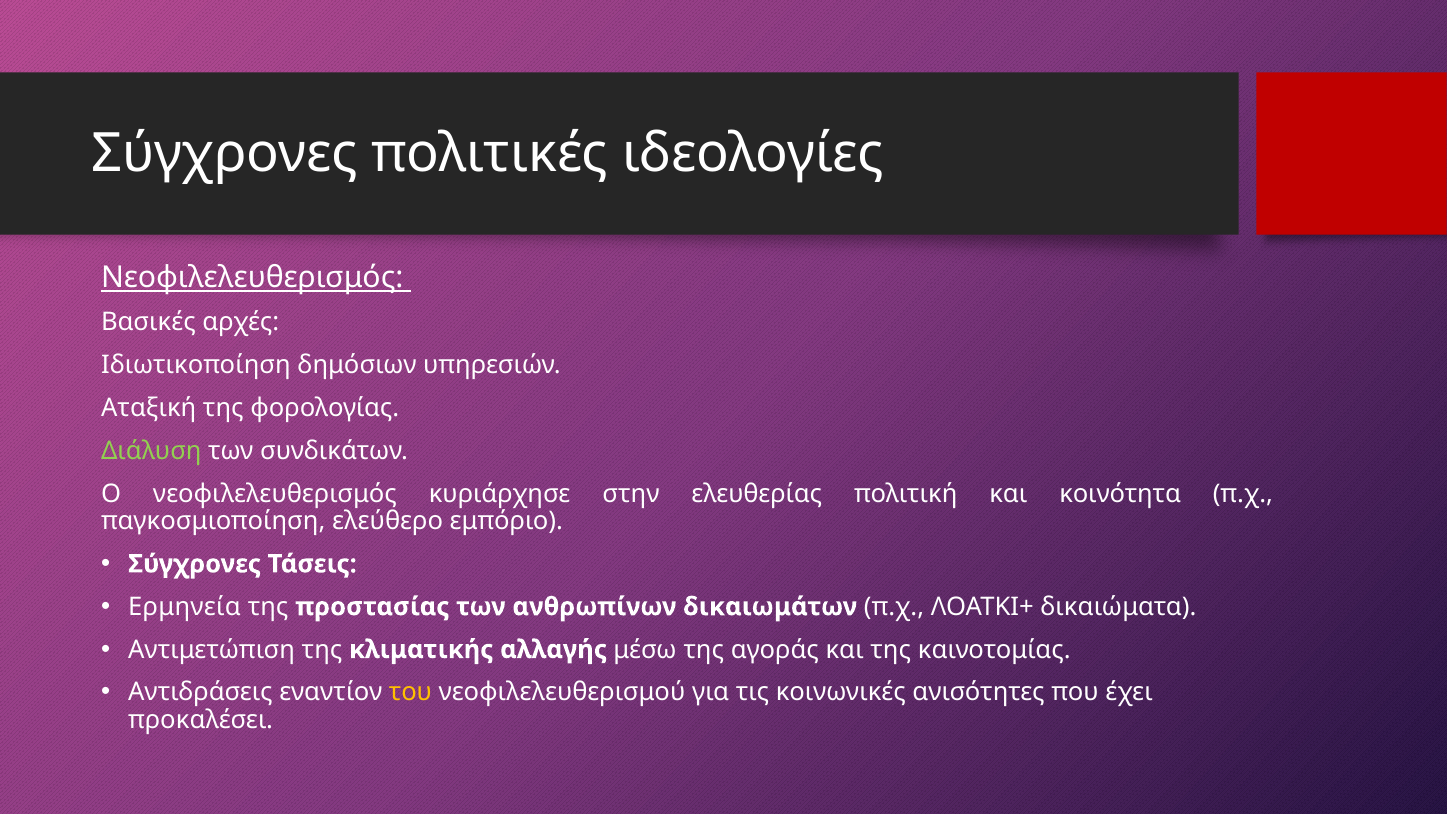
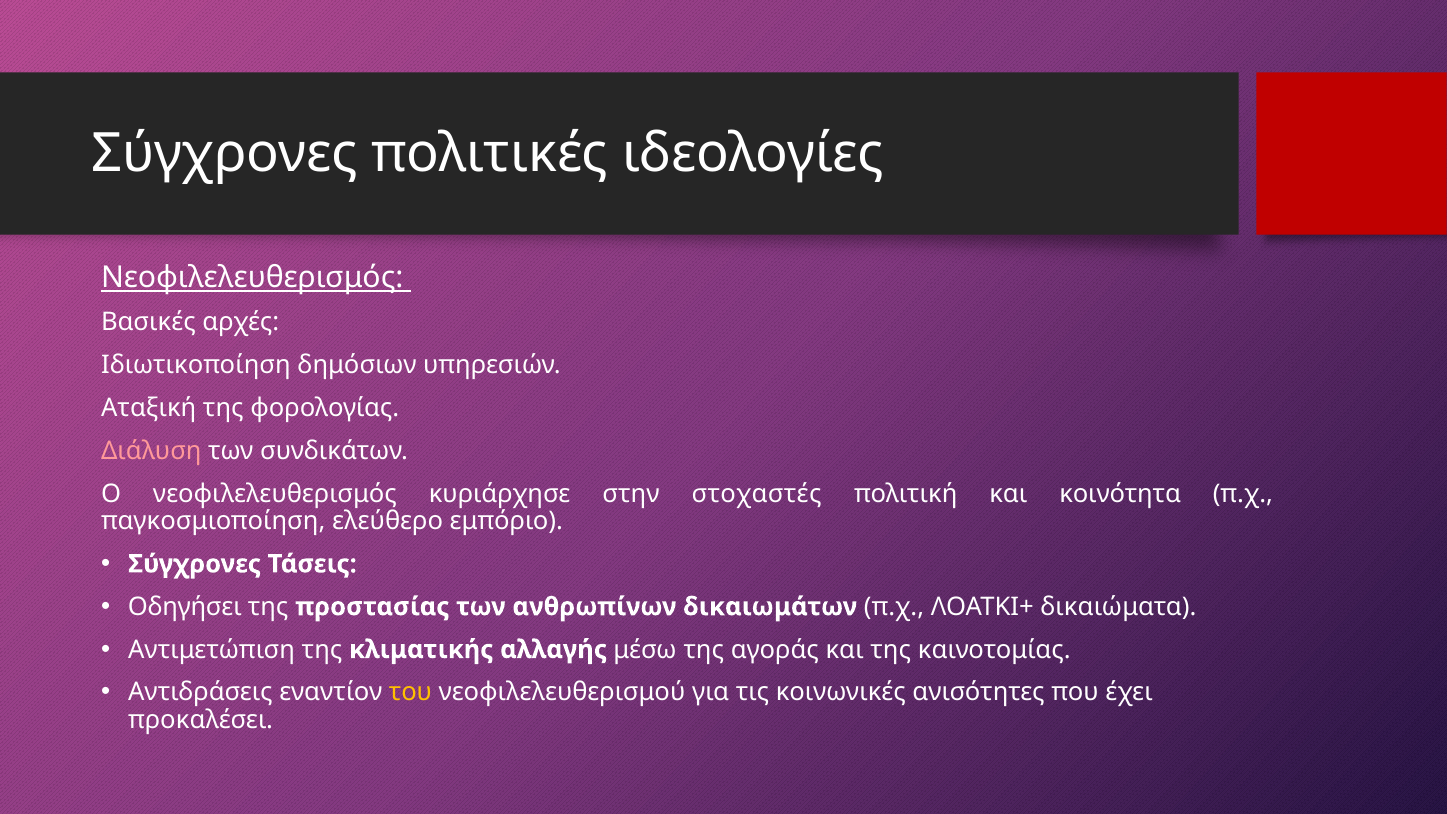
Διάλυση colour: light green -> pink
ελευθερίας: ελευθερίας -> στοχαστές
Ερμηνεία: Ερμηνεία -> Οδηγήσει
